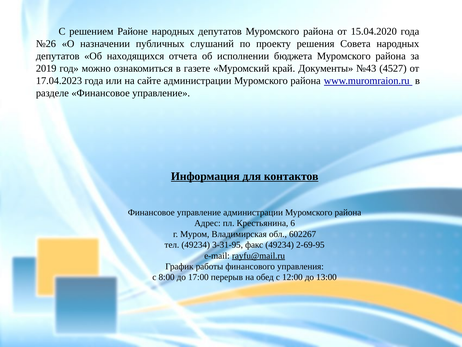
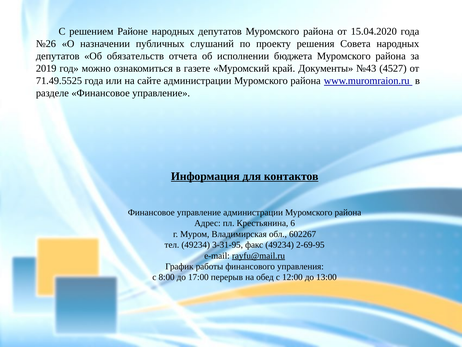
находящихся: находящихся -> обязательств
17.04.2023: 17.04.2023 -> 71.49.5525
